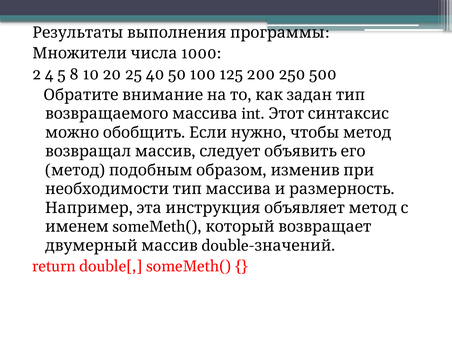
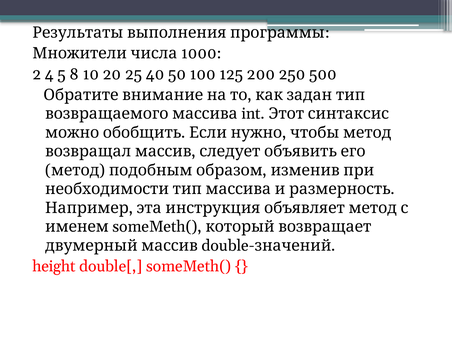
return: return -> height
